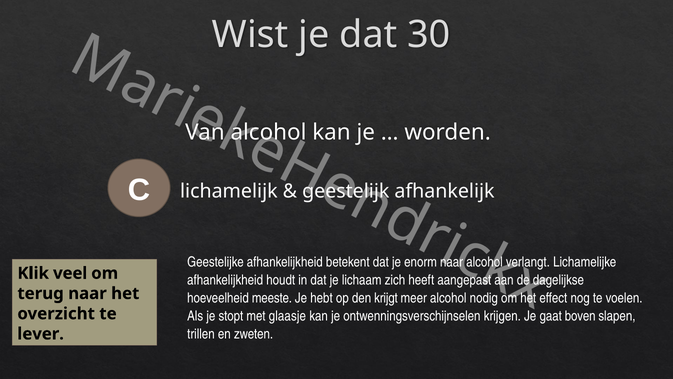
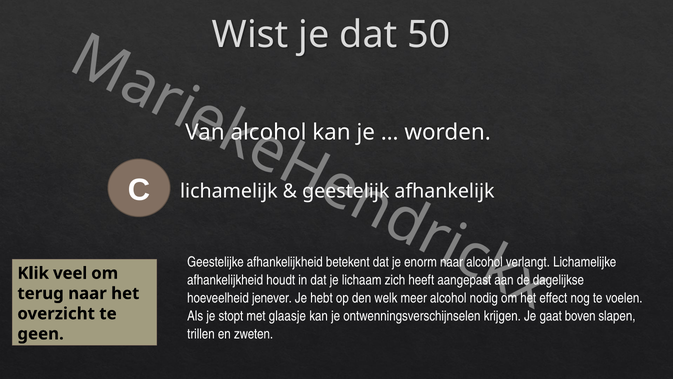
30: 30 -> 50
meeste: meeste -> jenever
krijgt: krijgt -> welk
lever: lever -> geen
